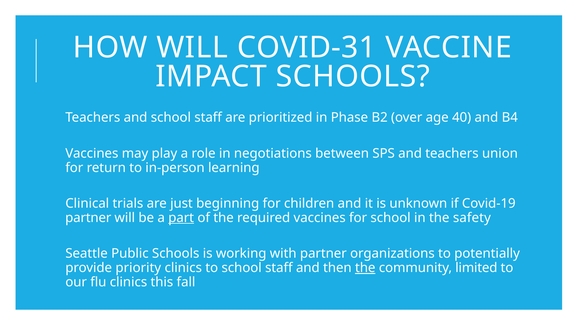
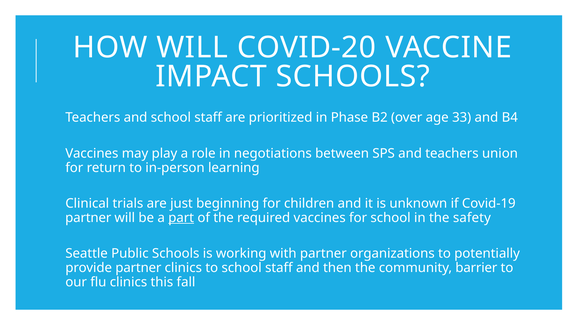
COVID-31: COVID-31 -> COVID-20
40: 40 -> 33
provide priority: priority -> partner
the at (365, 267) underline: present -> none
limited: limited -> barrier
